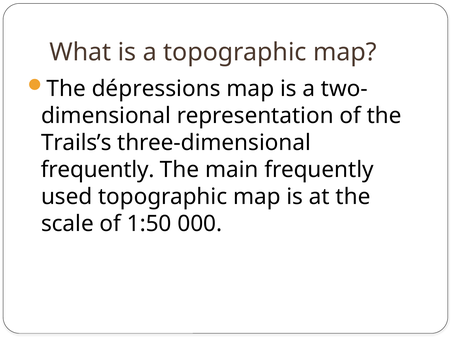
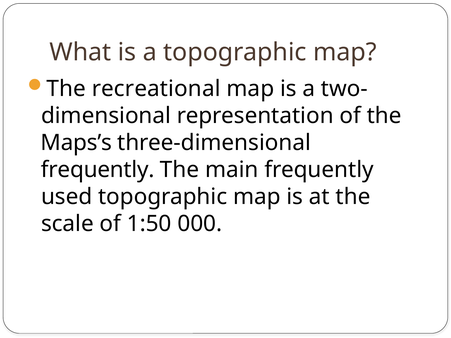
dépressions: dépressions -> recreational
Trails’s: Trails’s -> Maps’s
